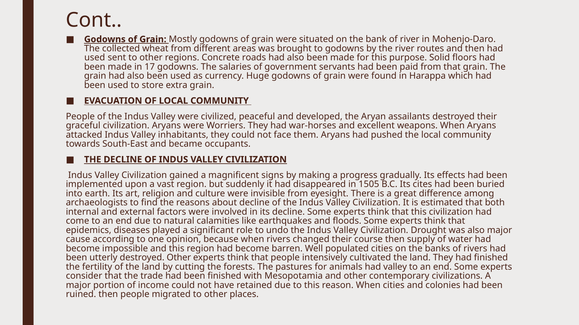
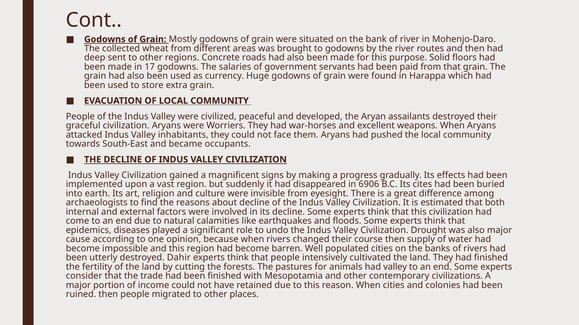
used at (95, 58): used -> deep
1505: 1505 -> 6906
destroyed Other: Other -> Dahir
